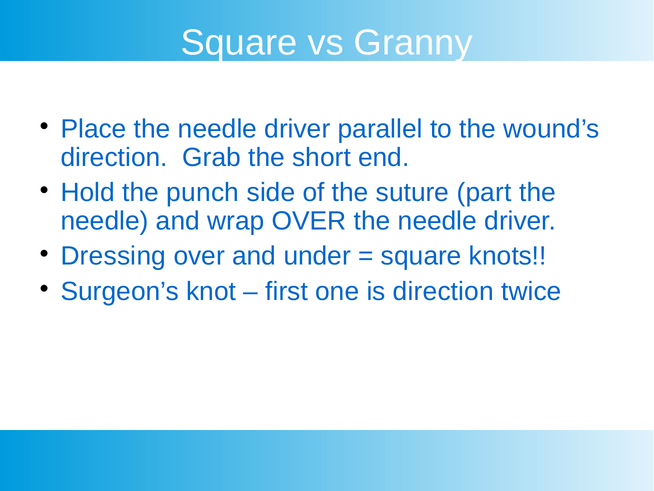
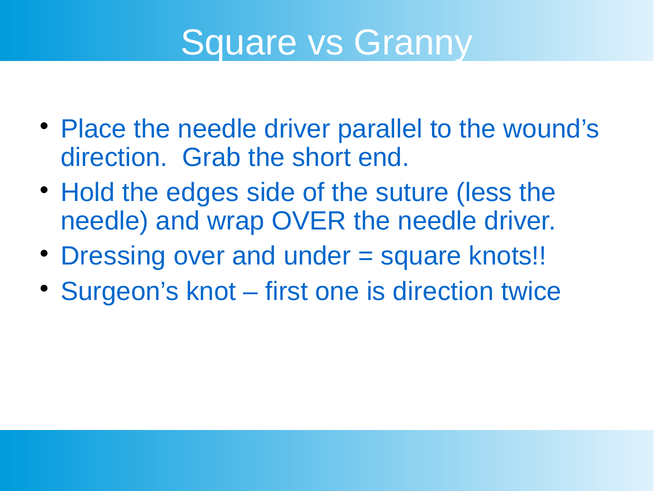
punch: punch -> edges
part: part -> less
